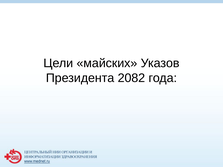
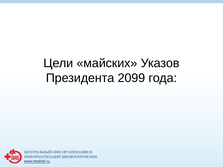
2082: 2082 -> 2099
